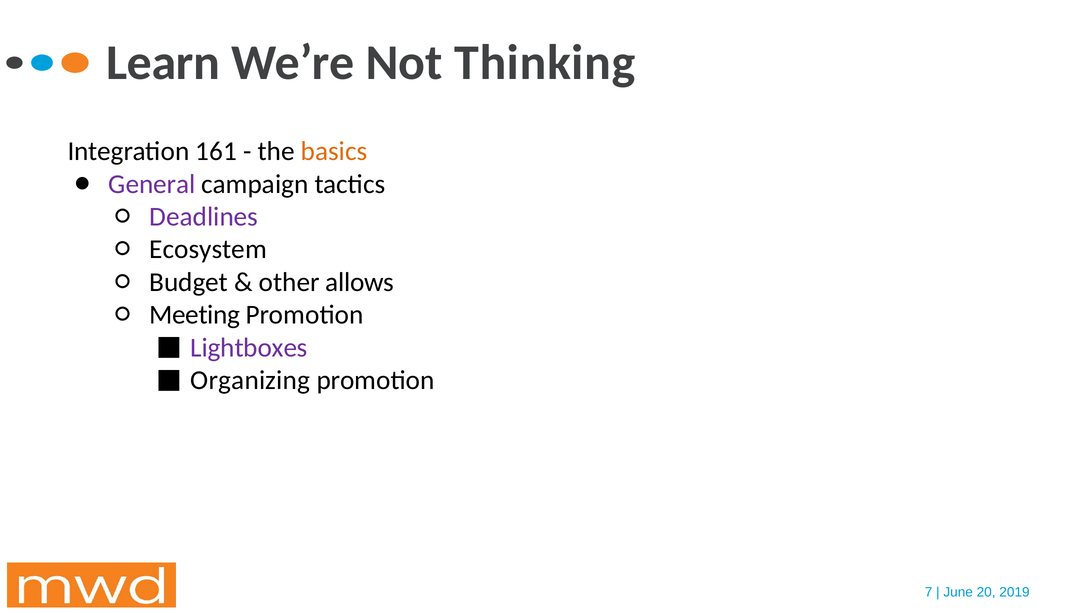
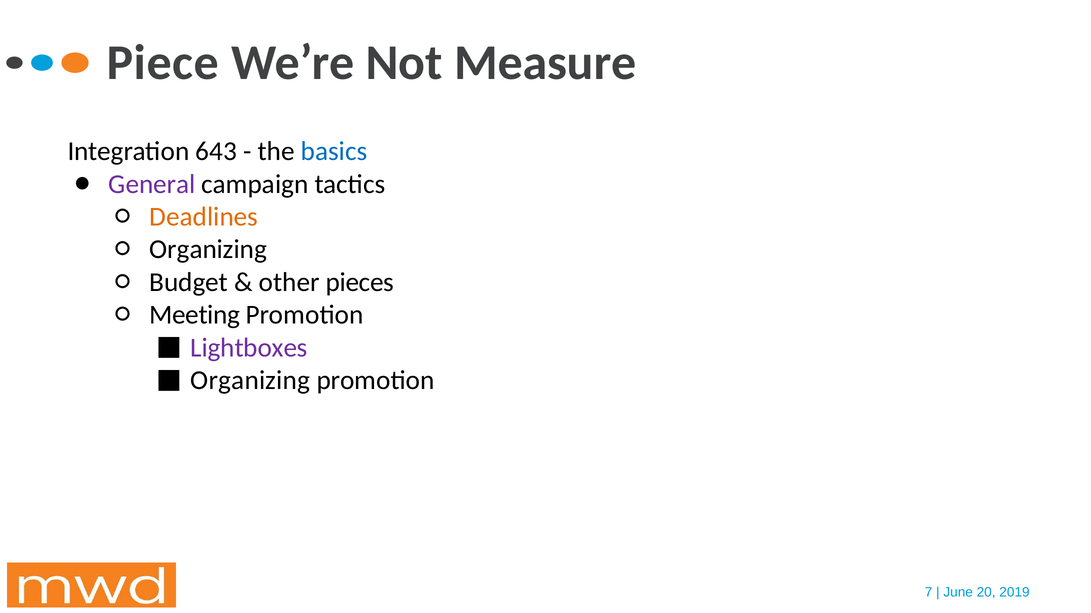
Learn: Learn -> Piece
Thinking: Thinking -> Measure
161: 161 -> 643
basics colour: orange -> blue
Deadlines colour: purple -> orange
Ecosystem at (208, 250): Ecosystem -> Organizing
allows: allows -> pieces
